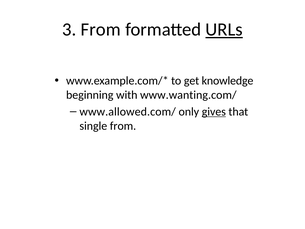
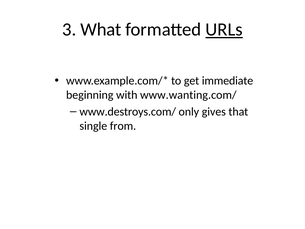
3 From: From -> What
knowledge: knowledge -> immediate
www.allowed.com/: www.allowed.com/ -> www.destroys.com/
gives underline: present -> none
